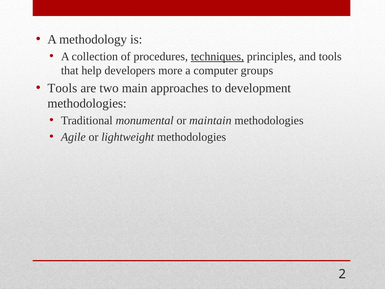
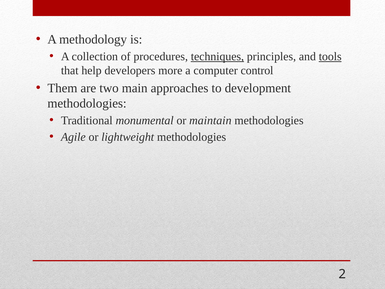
tools at (330, 56) underline: none -> present
groups: groups -> control
Tools at (62, 88): Tools -> Them
